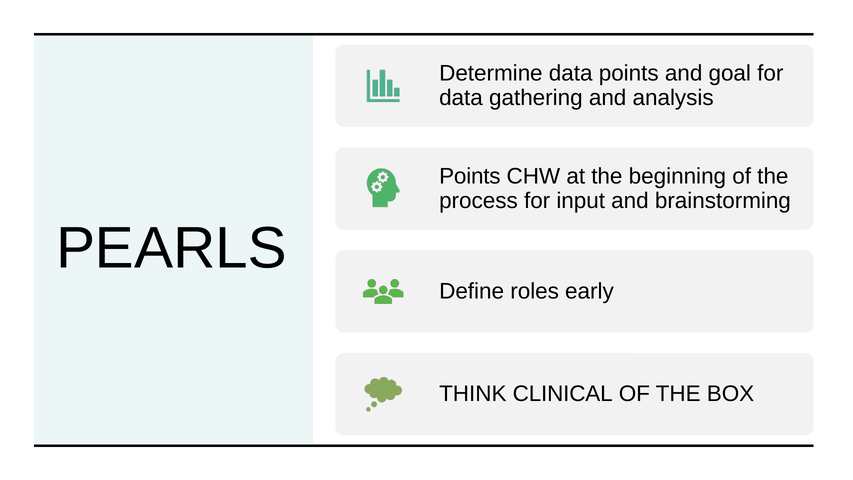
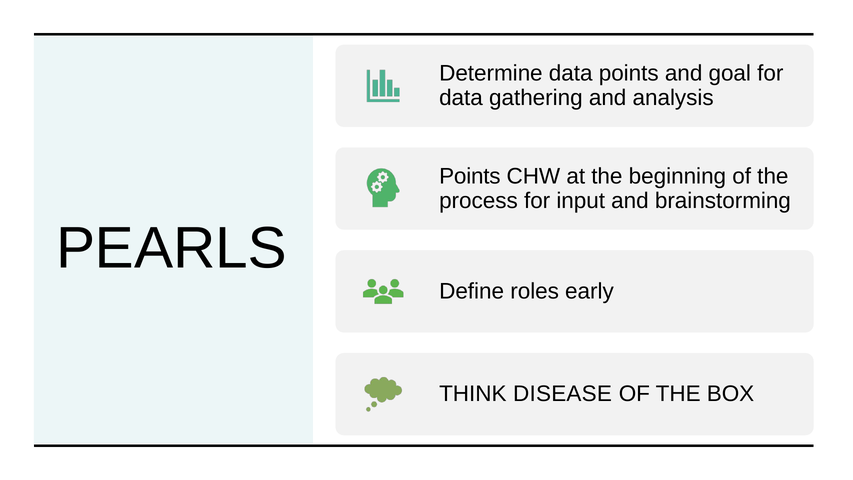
CLINICAL: CLINICAL -> DISEASE
